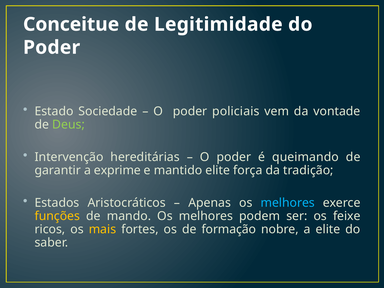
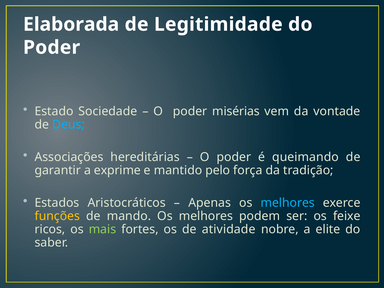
Conceitue: Conceitue -> Elaborada
policiais: policiais -> misérias
Deus colour: light green -> light blue
Intervenção: Intervenção -> Associações
mantido elite: elite -> pelo
mais colour: yellow -> light green
formação: formação -> atividade
